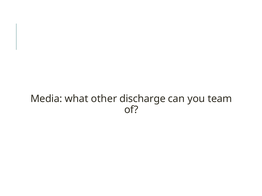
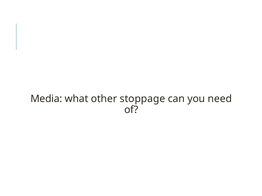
discharge: discharge -> stoppage
team: team -> need
